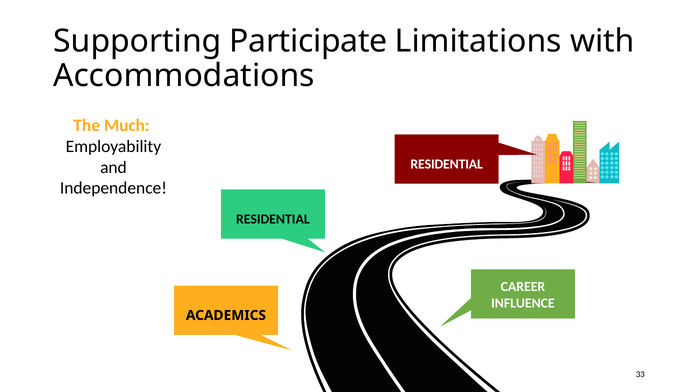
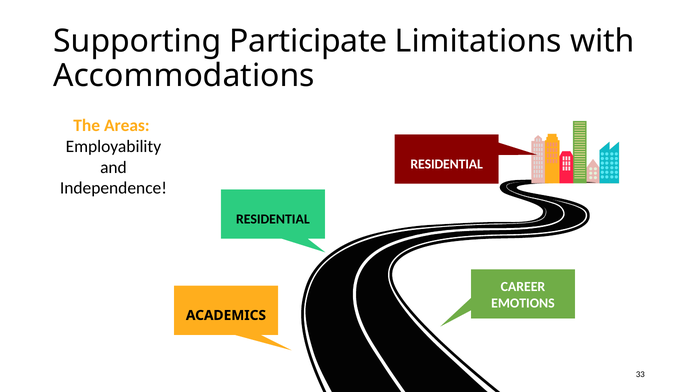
Much: Much -> Areas
INFLUENCE: INFLUENCE -> EMOTIONS
